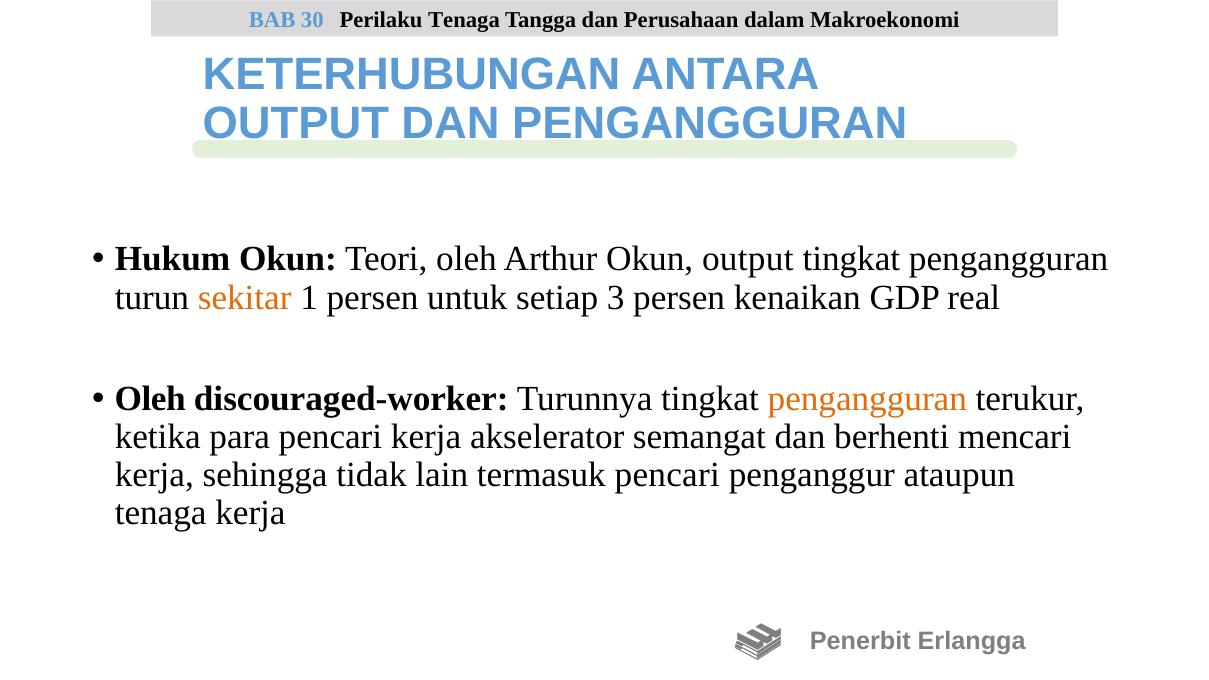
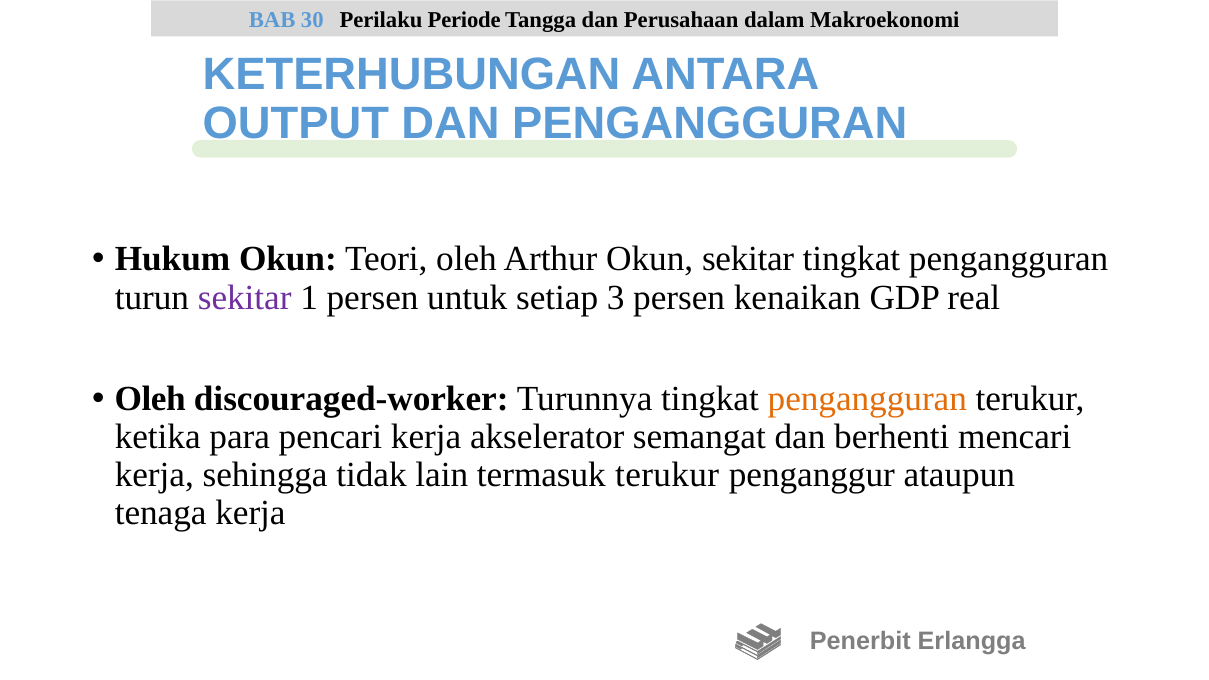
Perilaku Tenaga: Tenaga -> Periode
Okun output: output -> sekitar
sekitar at (245, 297) colour: orange -> purple
termasuk pencari: pencari -> terukur
